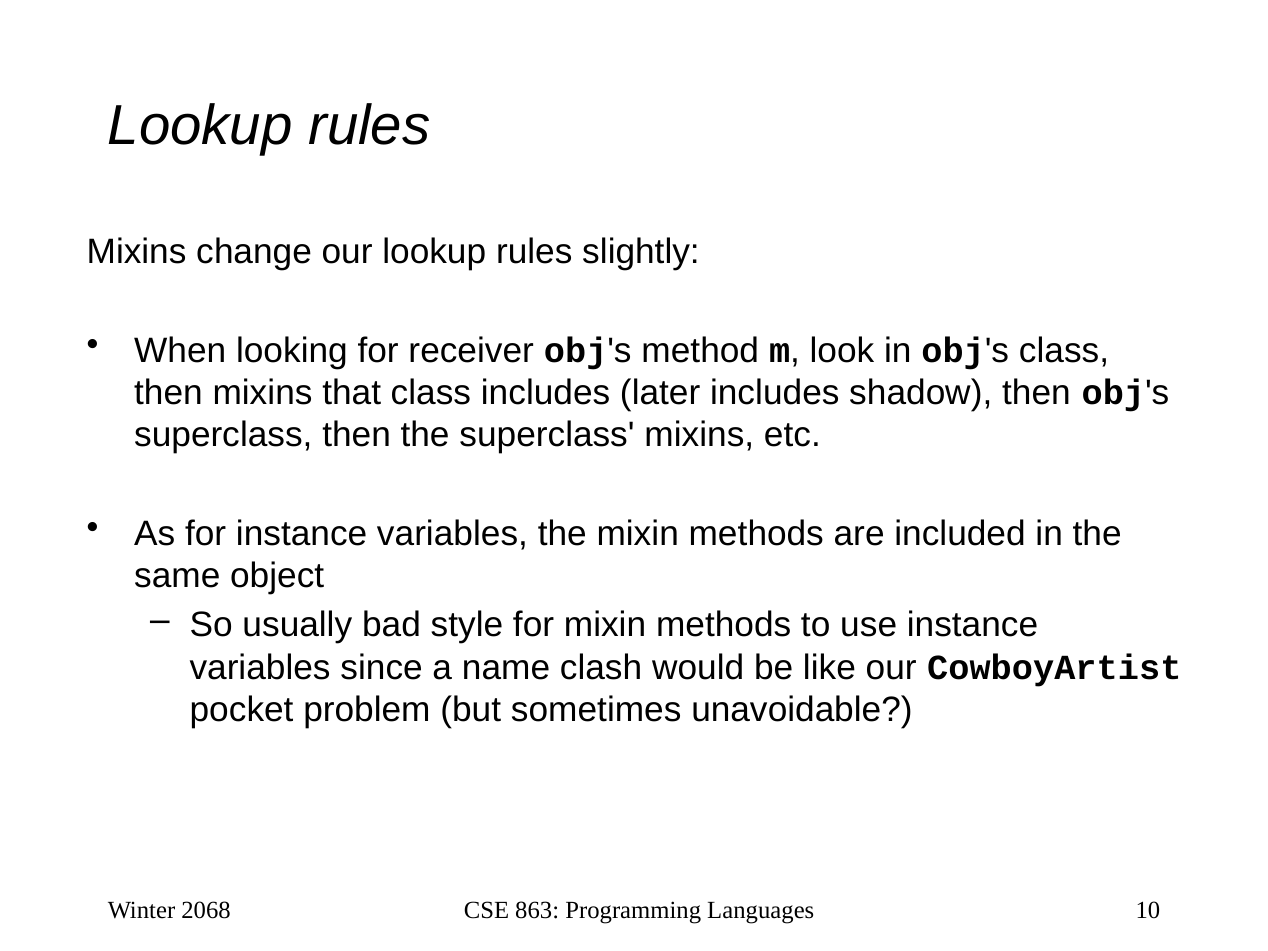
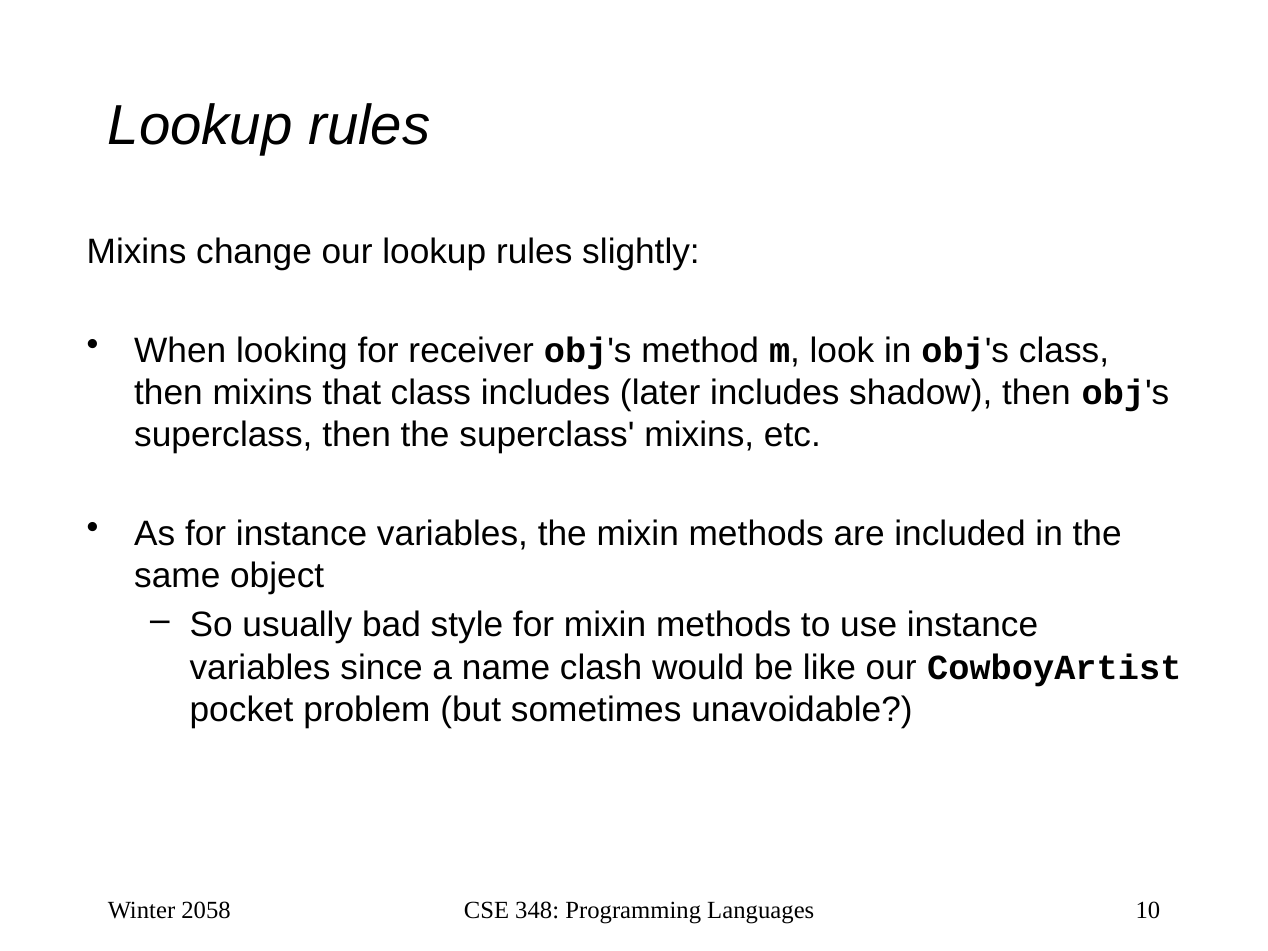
2068: 2068 -> 2058
863: 863 -> 348
